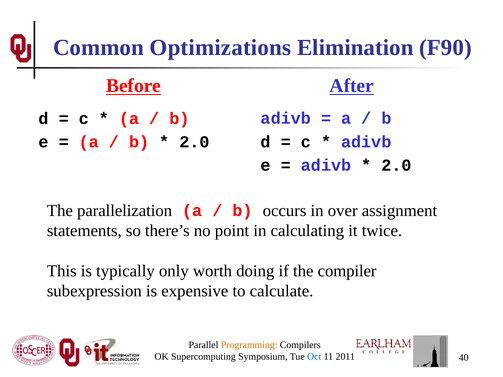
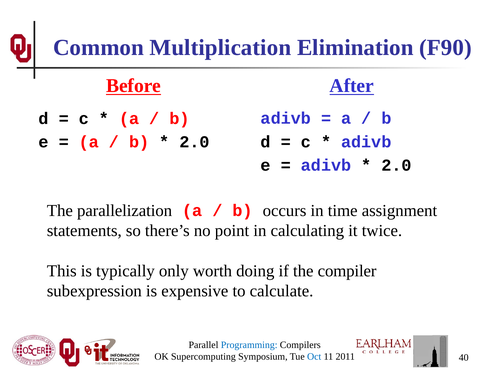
Optimizations: Optimizations -> Multiplication
over: over -> time
Programming colour: orange -> blue
